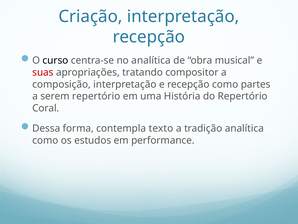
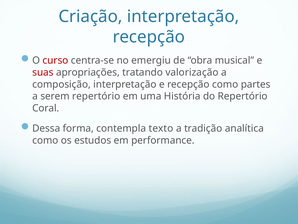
curso colour: black -> red
no analítica: analítica -> emergiu
compositor: compositor -> valorização
